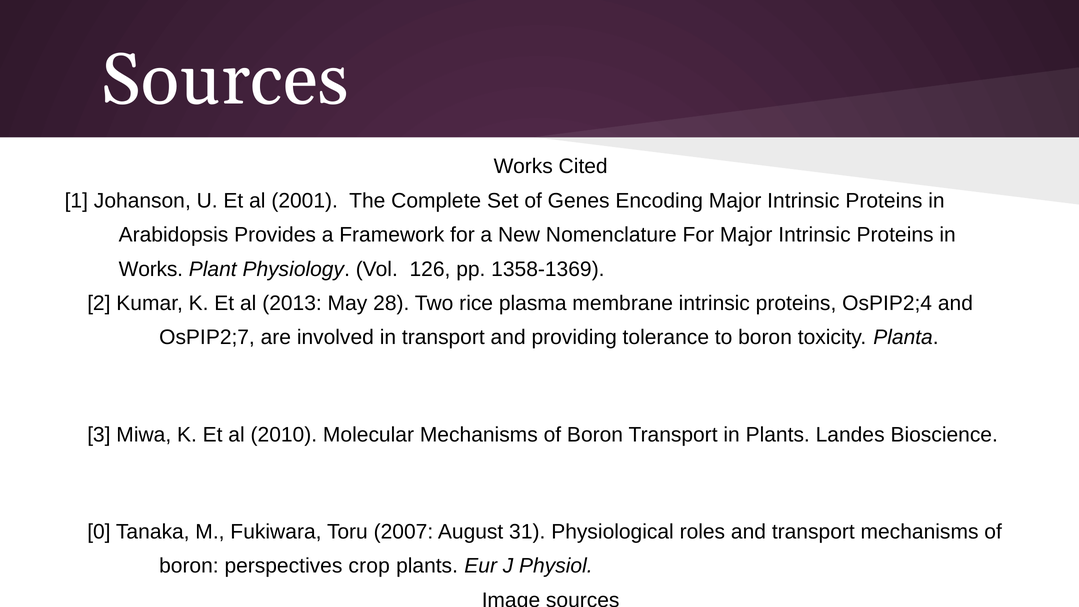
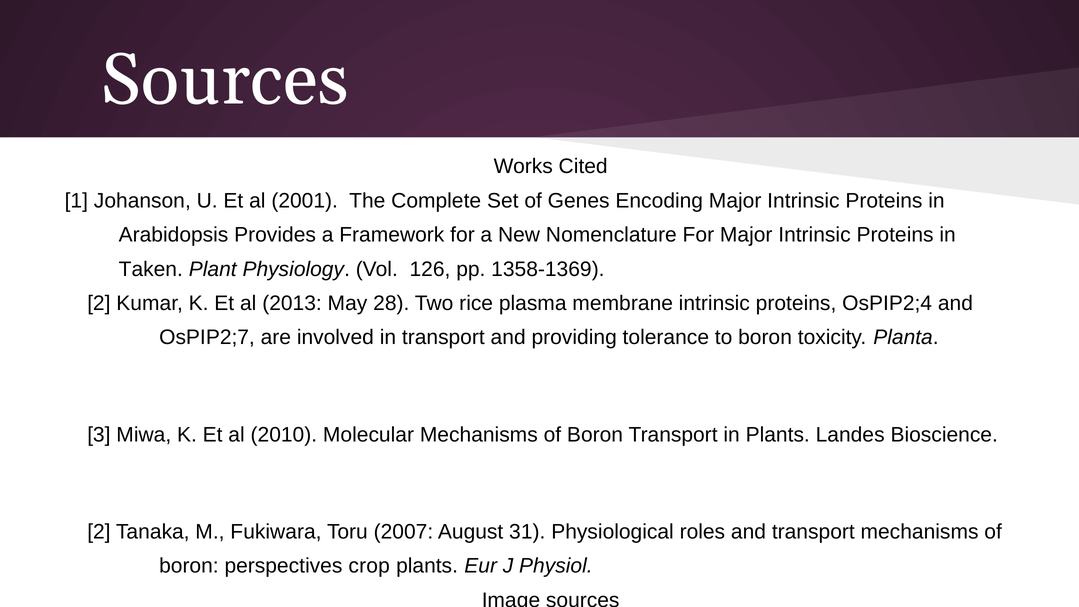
Works at (151, 269): Works -> Taken
0 at (99, 532): 0 -> 2
